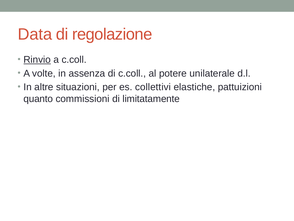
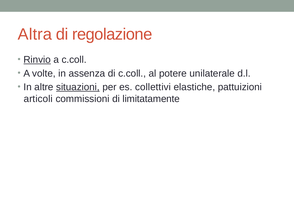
Data: Data -> Altra
situazioni underline: none -> present
quanto: quanto -> articoli
